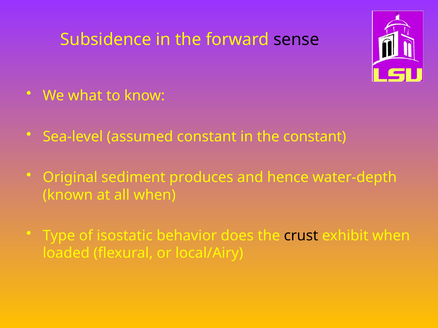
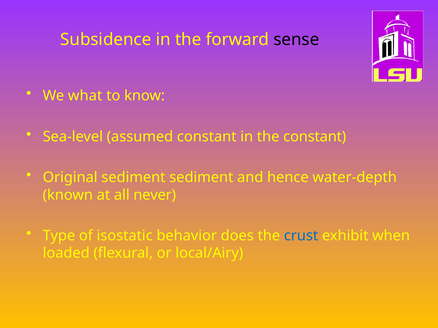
sediment produces: produces -> sediment
all when: when -> never
crust colour: black -> blue
